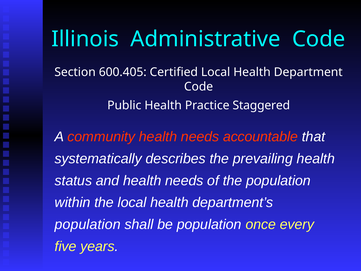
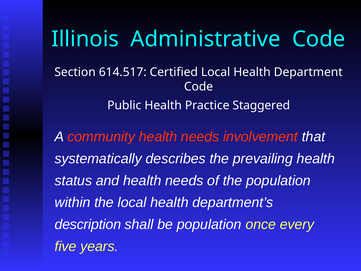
600.405: 600.405 -> 614.517
accountable: accountable -> involvement
population at (88, 224): population -> description
